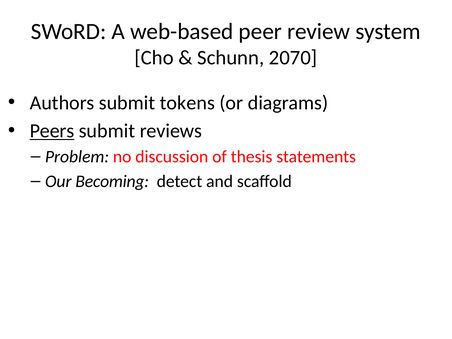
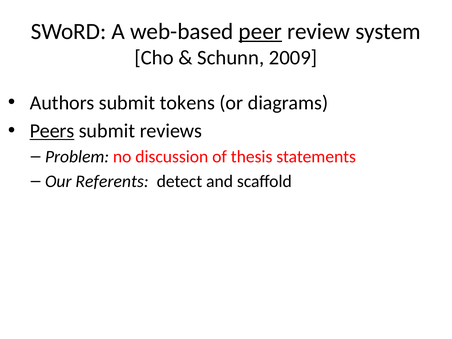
peer underline: none -> present
2070: 2070 -> 2009
Becoming: Becoming -> Referents
